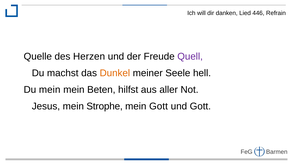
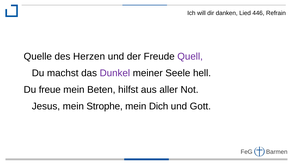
Dunkel colour: orange -> purple
Du mein: mein -> freue
mein Gott: Gott -> Dich
